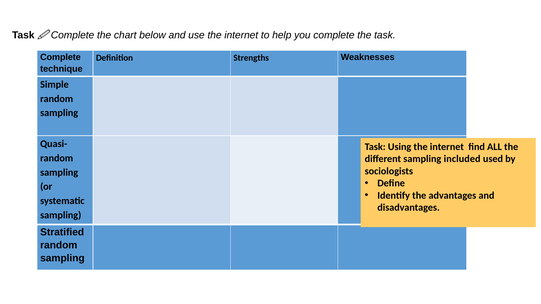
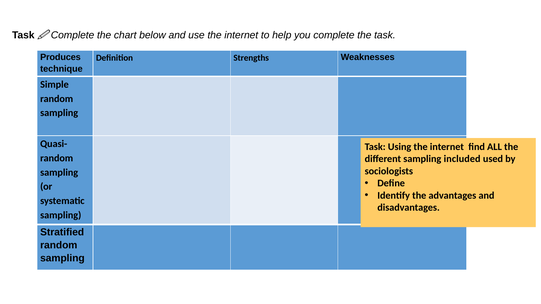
Complete at (60, 57): Complete -> Produces
